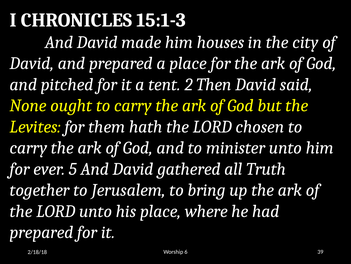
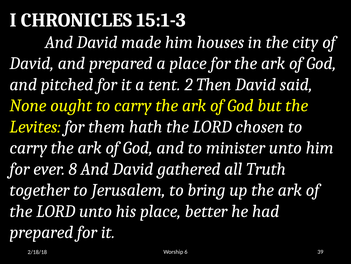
5: 5 -> 8
where: where -> better
